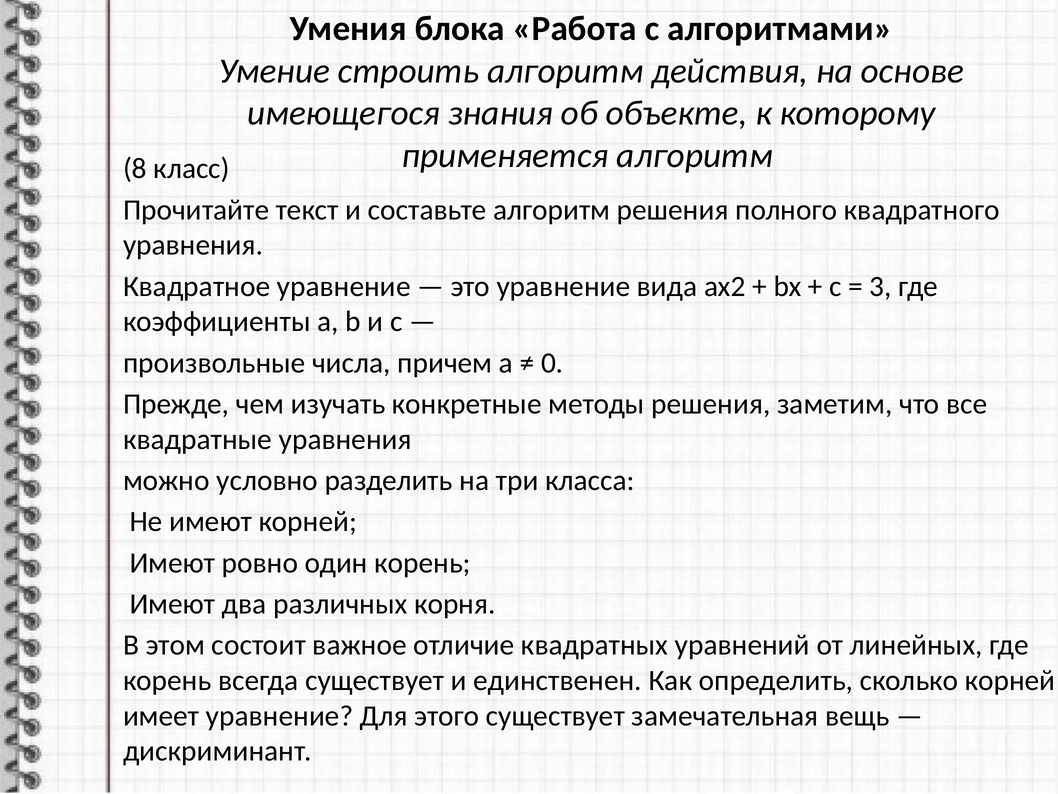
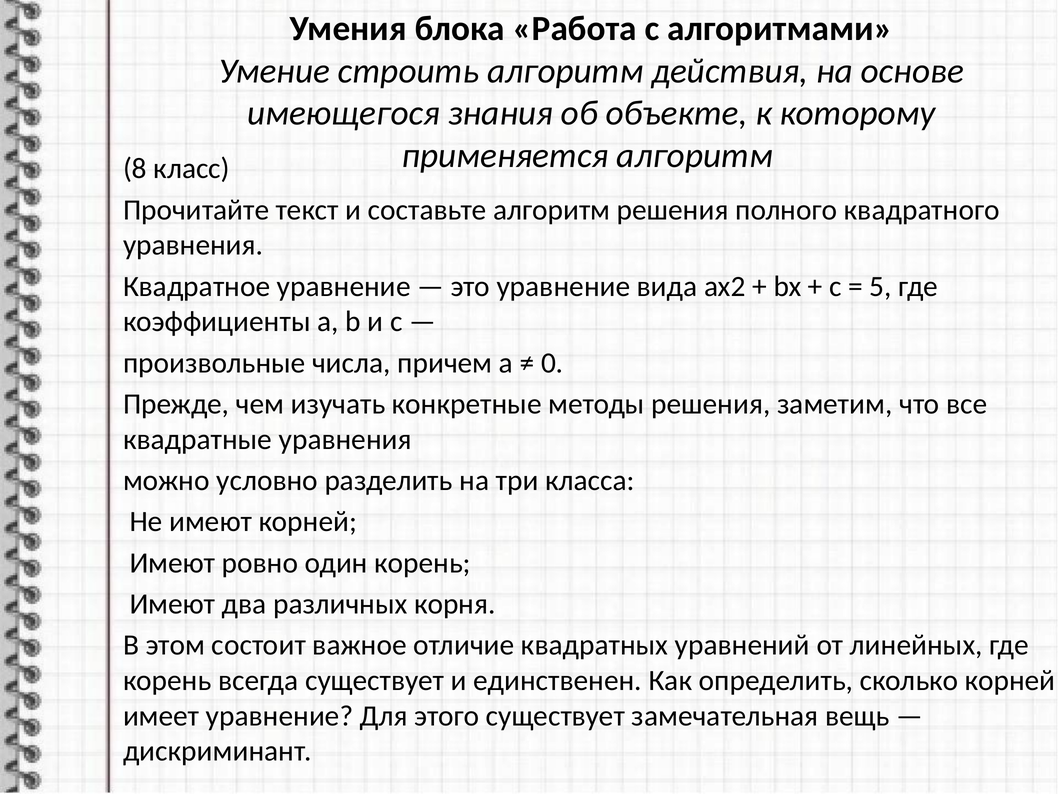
3: 3 -> 5
